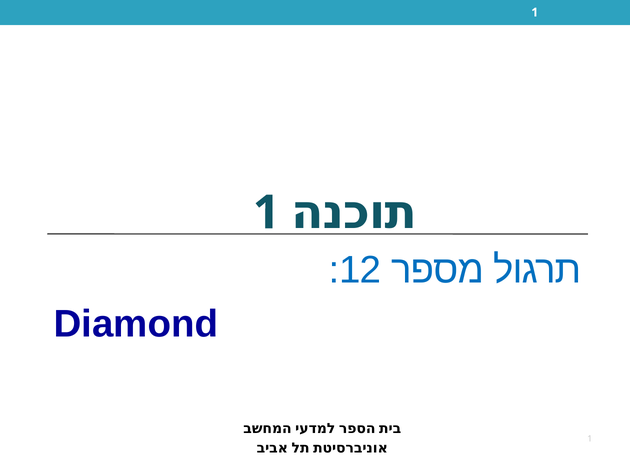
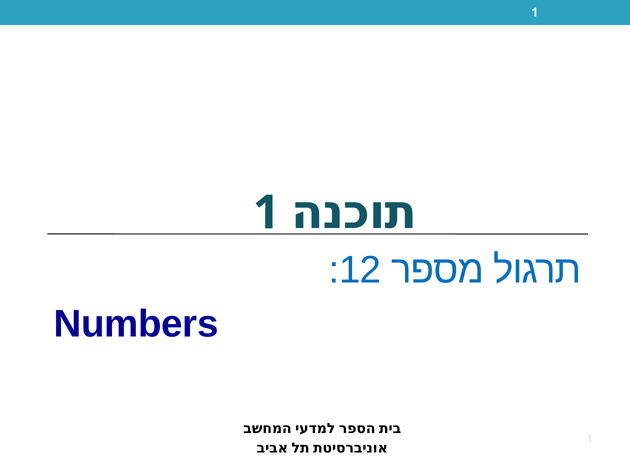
Diamond: Diamond -> Numbers
